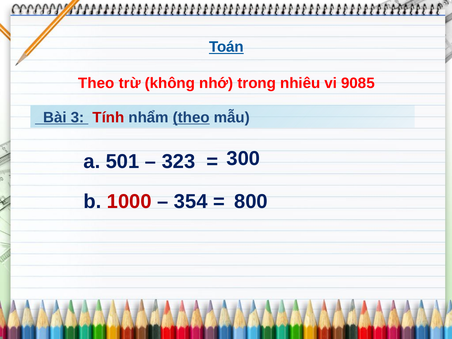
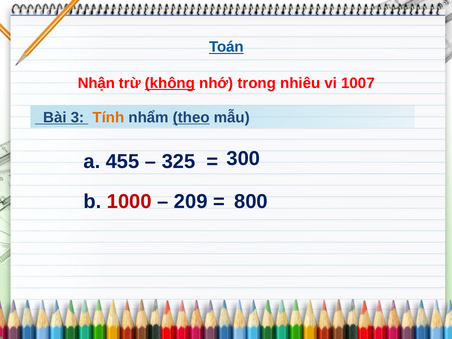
Theo at (96, 83): Theo -> Nhận
không underline: none -> present
9085: 9085 -> 1007
Tính colour: red -> orange
501: 501 -> 455
323: 323 -> 325
354: 354 -> 209
